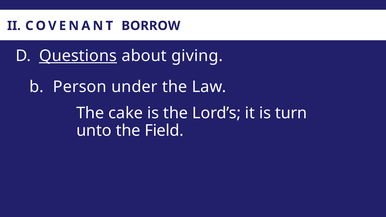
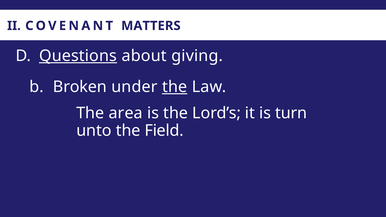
BORROW: BORROW -> MATTERS
Person: Person -> Broken
the at (175, 87) underline: none -> present
cake: cake -> area
